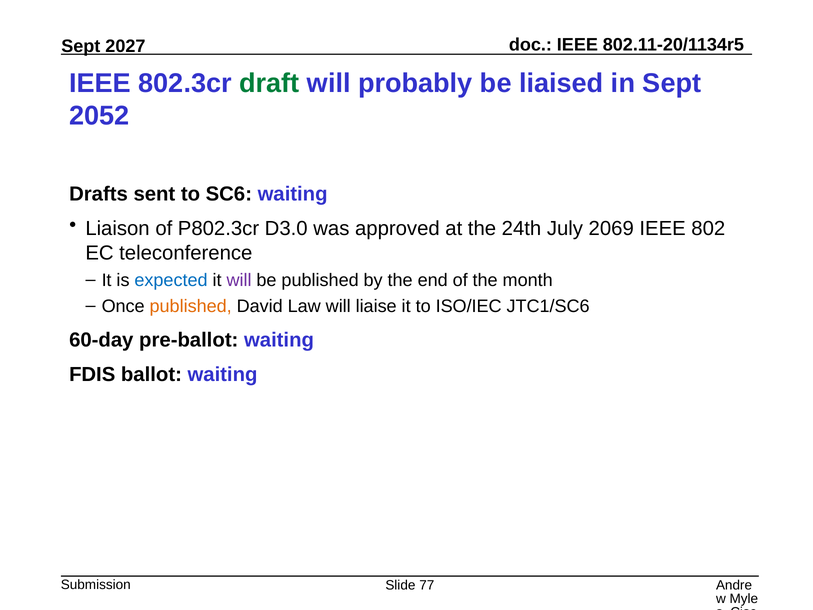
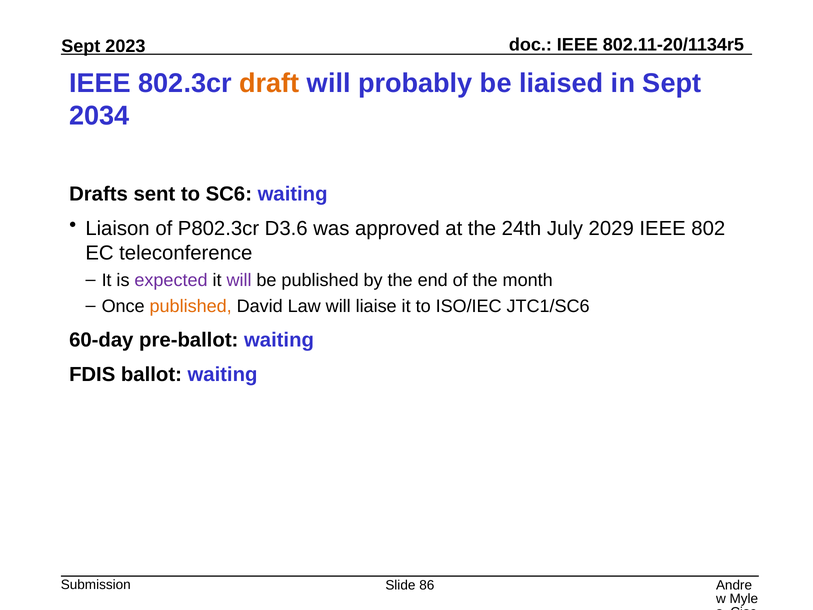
2027: 2027 -> 2023
draft colour: green -> orange
2052: 2052 -> 2034
D3.0: D3.0 -> D3.6
2069: 2069 -> 2029
expected colour: blue -> purple
77: 77 -> 86
